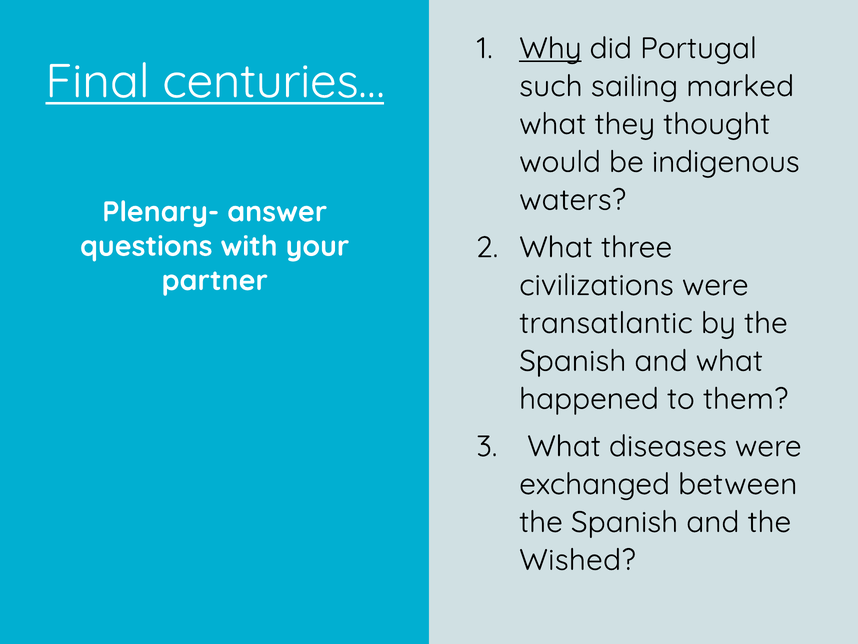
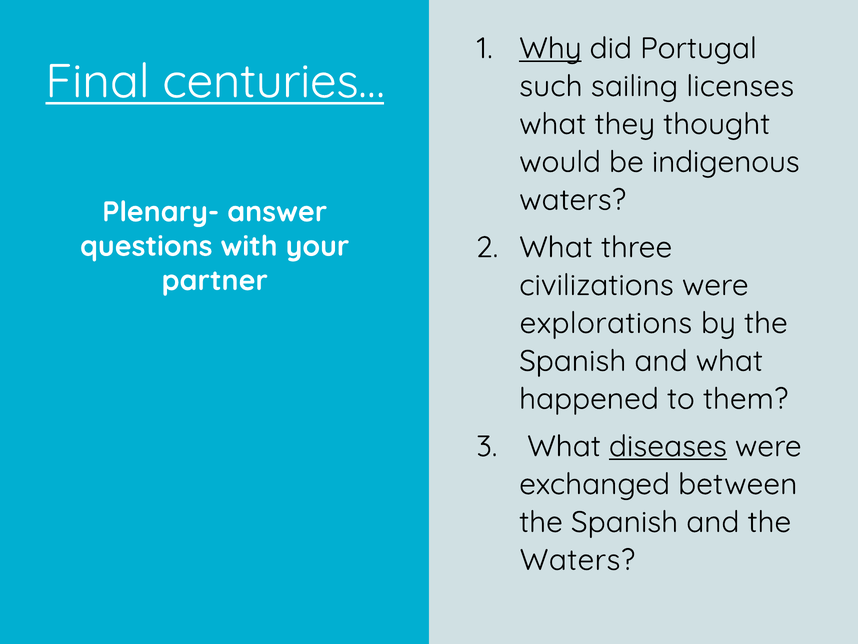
marked: marked -> licenses
transatlantic: transatlantic -> explorations
diseases underline: none -> present
Wished at (577, 560): Wished -> Waters
